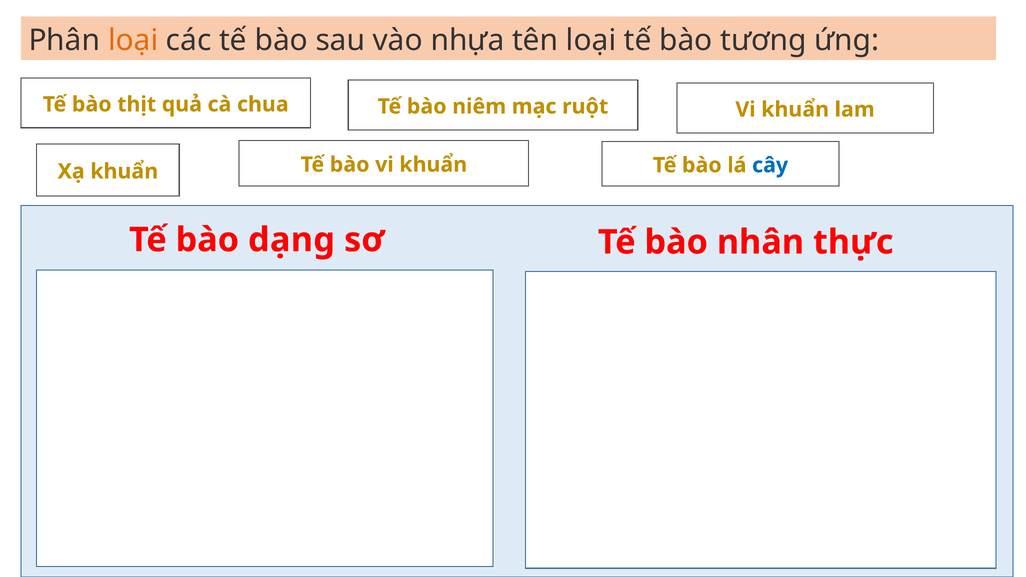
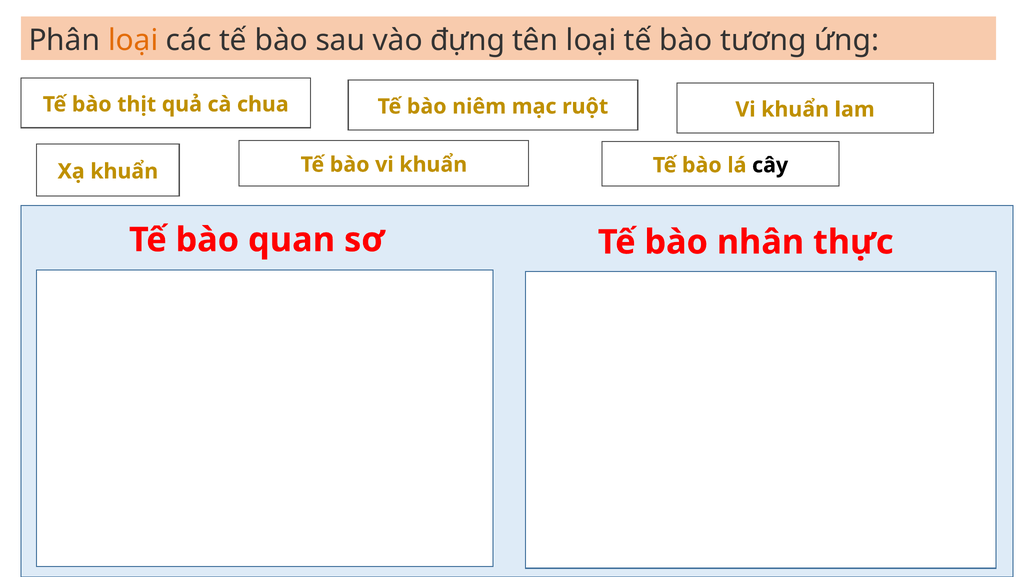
nhựa: nhựa -> đựng
cây colour: blue -> black
dạng: dạng -> quan
